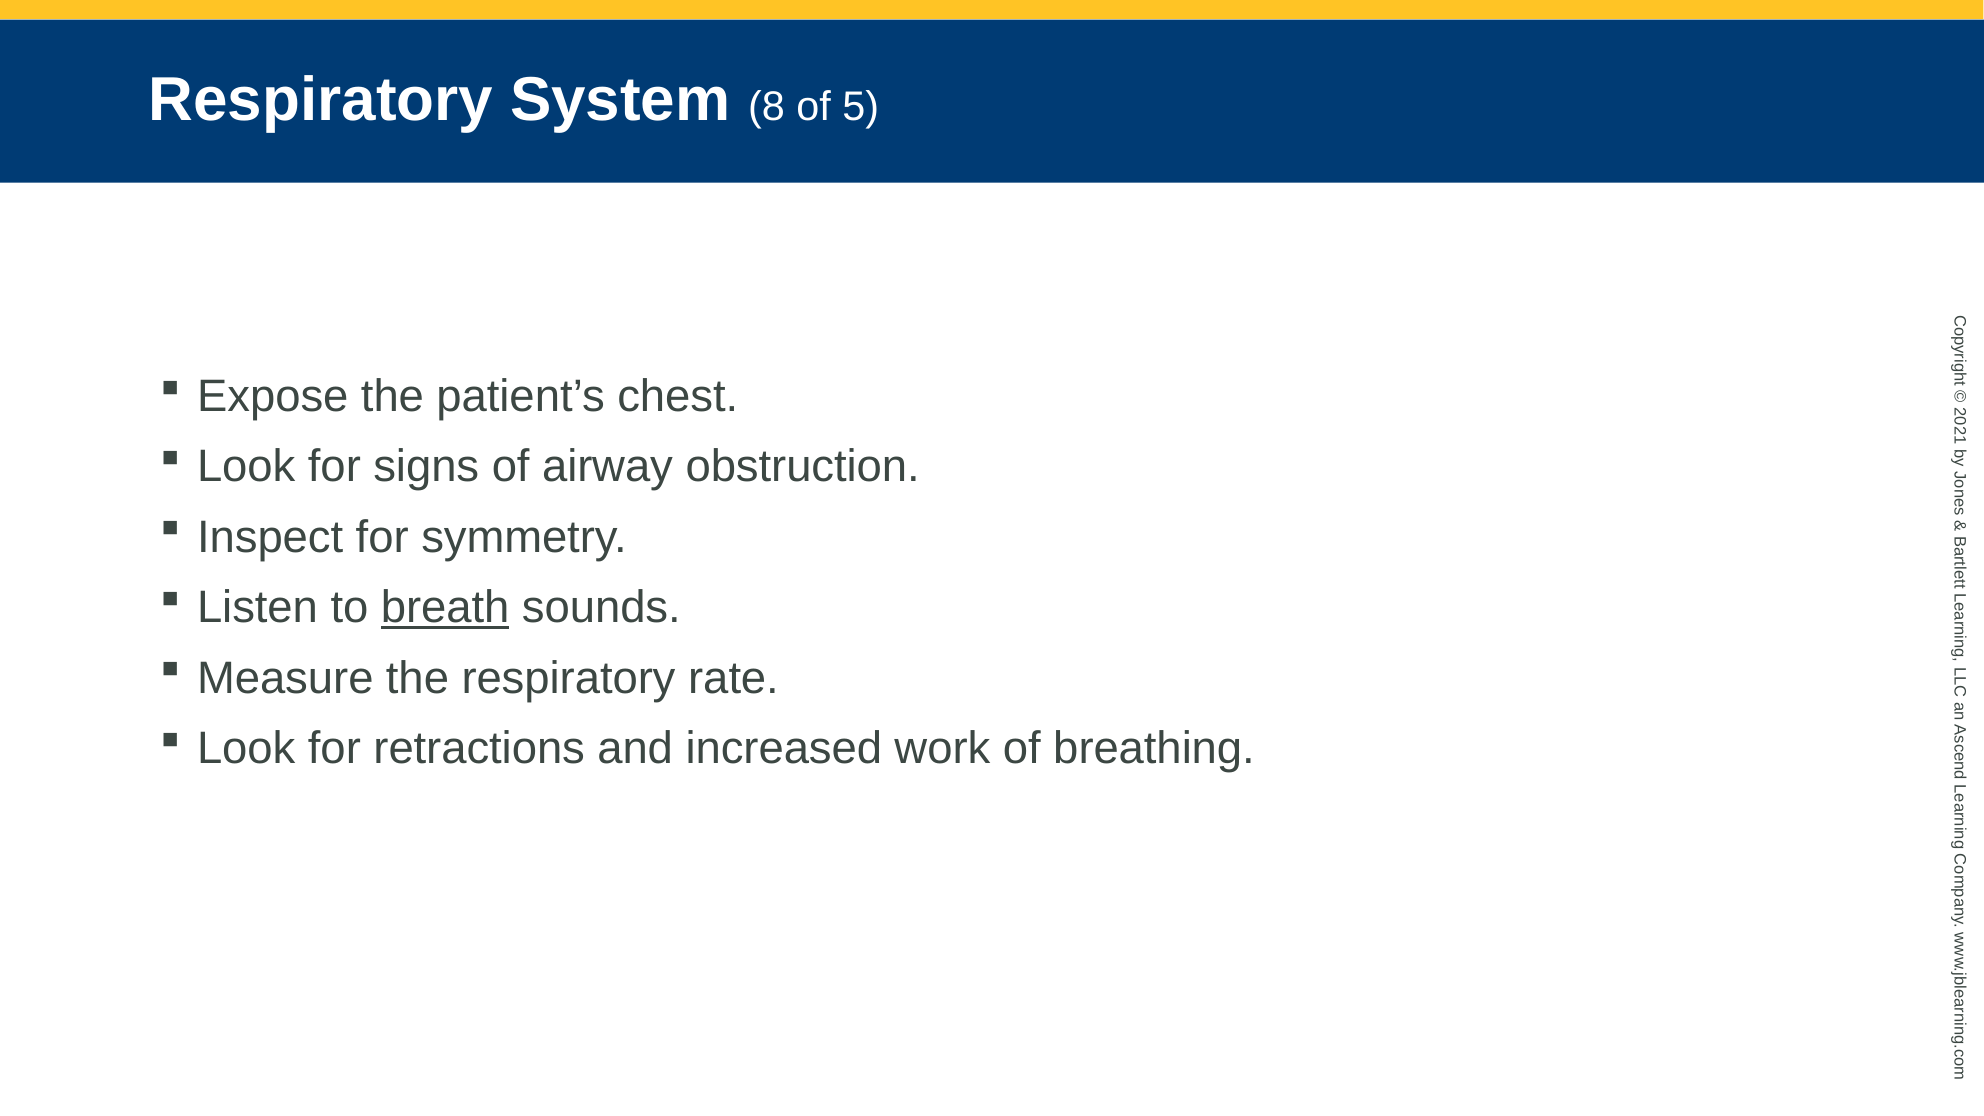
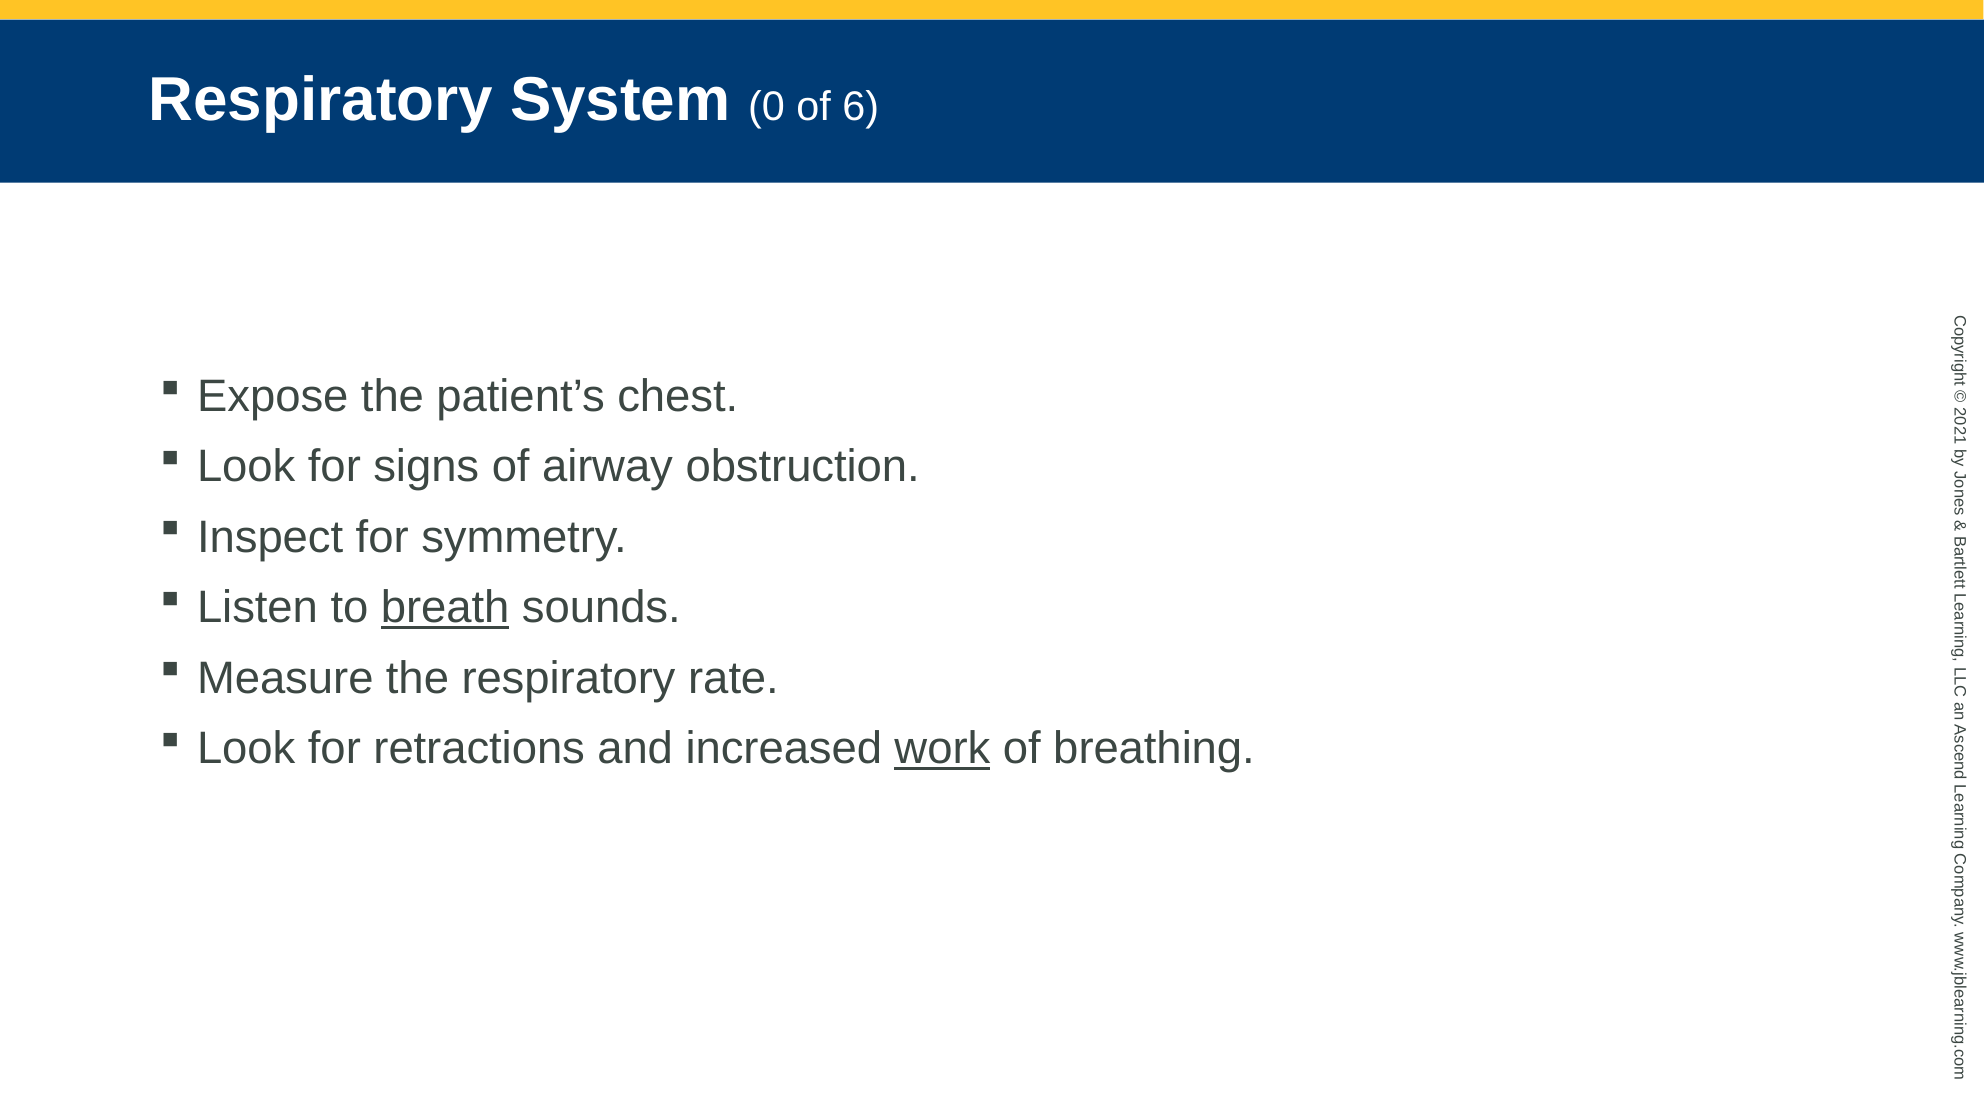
System 8: 8 -> 0
5: 5 -> 6
work underline: none -> present
